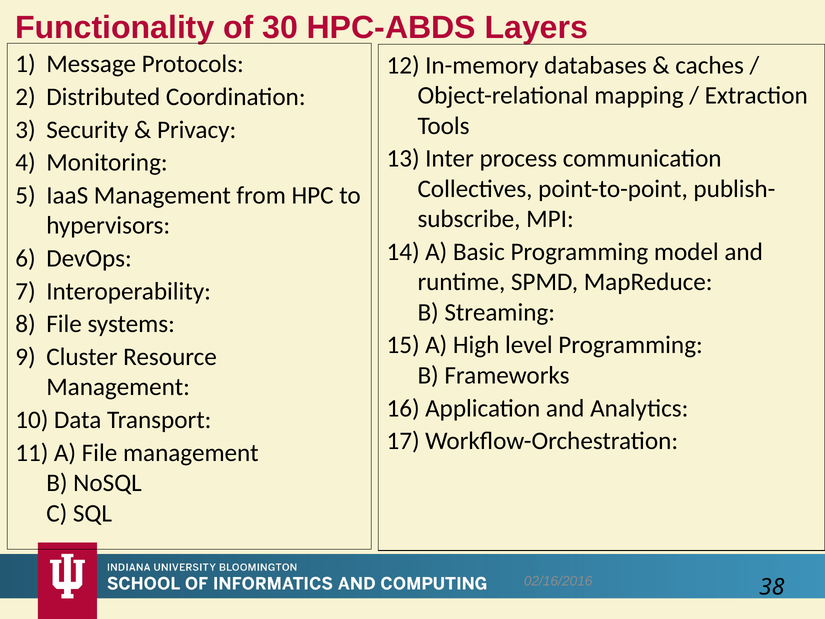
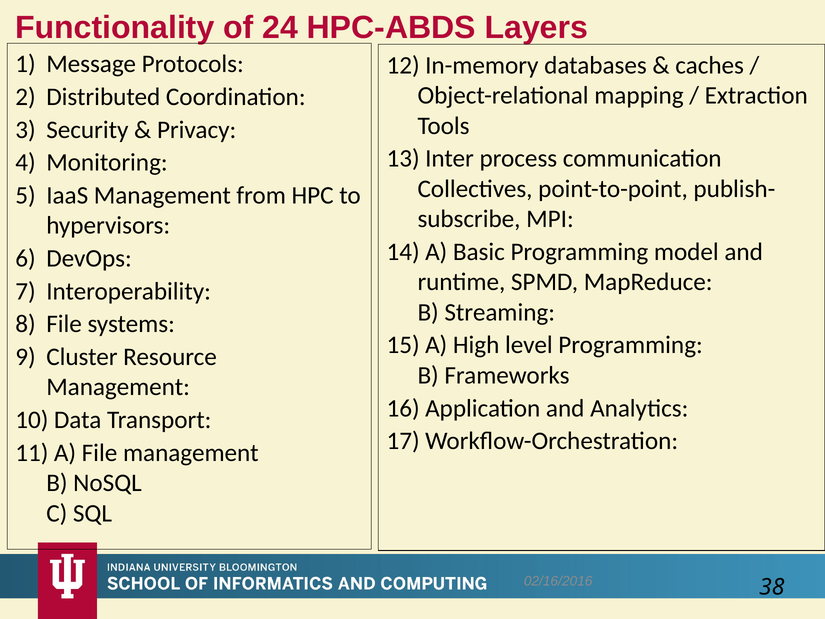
30: 30 -> 24
